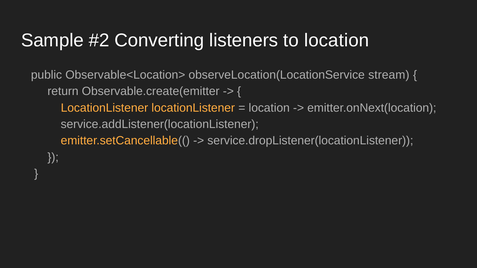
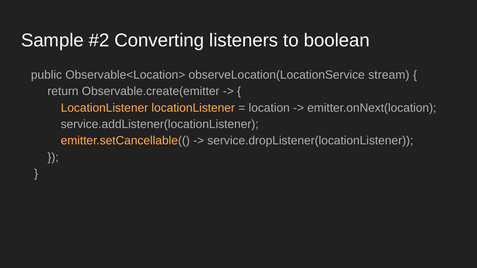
to location: location -> boolean
